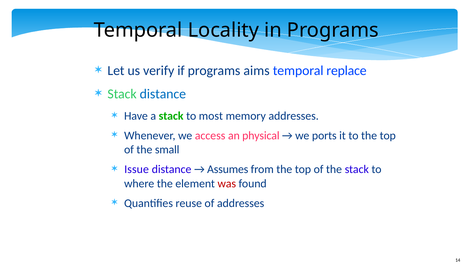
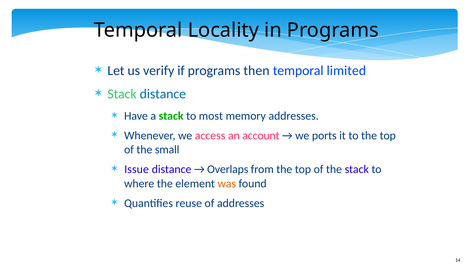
aims: aims -> then
replace: replace -> limited
physical: physical -> account
Assumes: Assumes -> Overlaps
was colour: red -> orange
